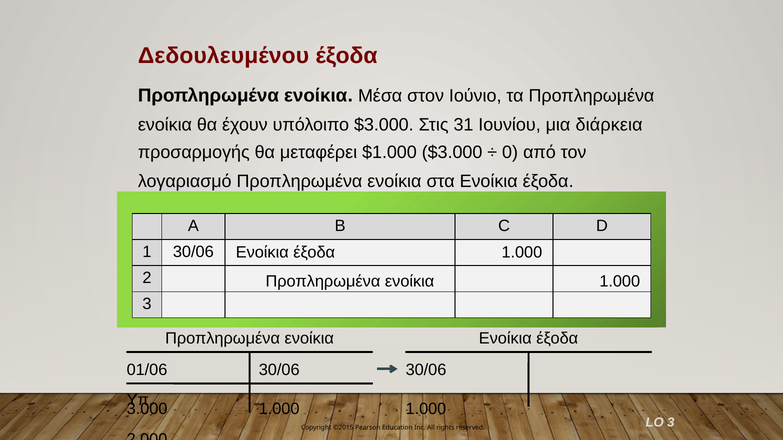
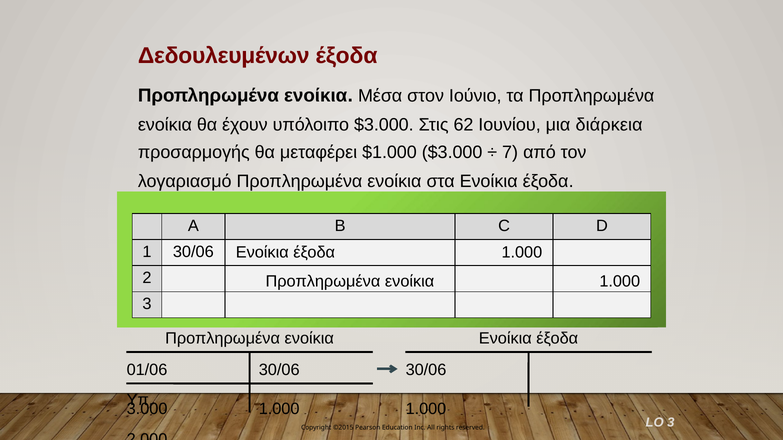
Δεδουλευμένου: Δεδουλευμένου -> Δεδουλευμένων
31: 31 -> 62
0: 0 -> 7
